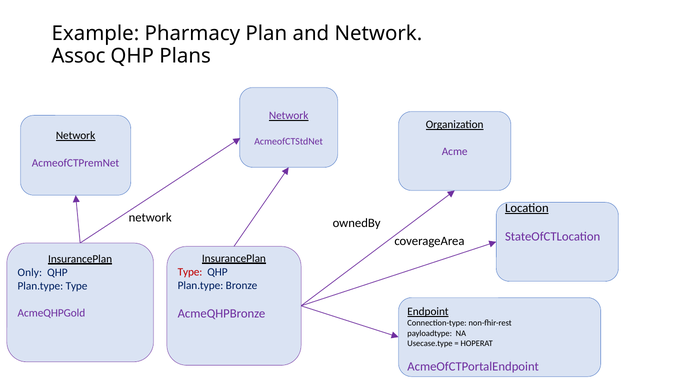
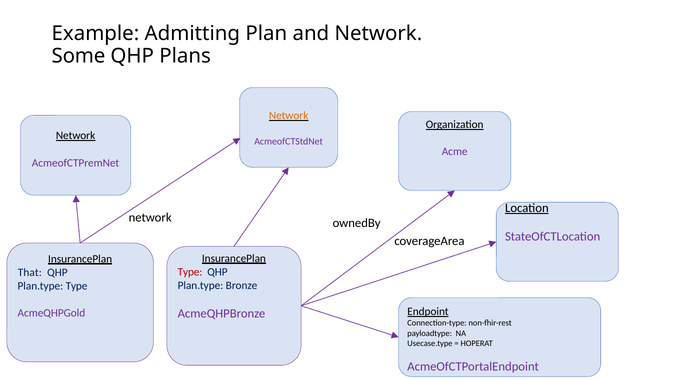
Pharmacy: Pharmacy -> Admitting
Assoc: Assoc -> Some
Network at (289, 115) colour: purple -> orange
Only: Only -> That
